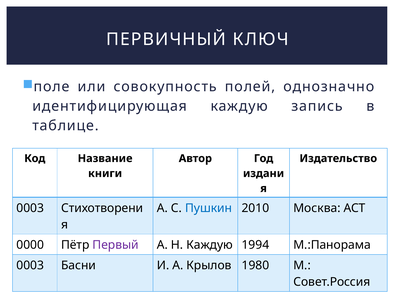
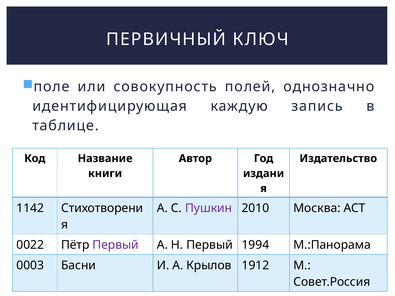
0003 at (30, 208): 0003 -> 1142
Пушкин colour: blue -> purple
0000: 0000 -> 0022
Н Каждую: Каждую -> Первый
1980: 1980 -> 1912
